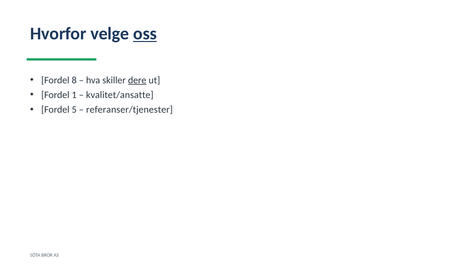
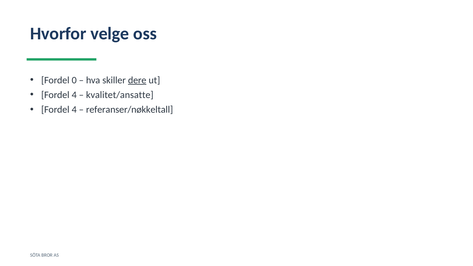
oss underline: present -> none
8: 8 -> 0
1 at (74, 95): 1 -> 4
5 at (74, 110): 5 -> 4
referanser/tjenester: referanser/tjenester -> referanser/nøkkeltall
